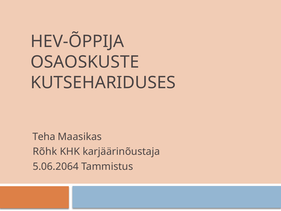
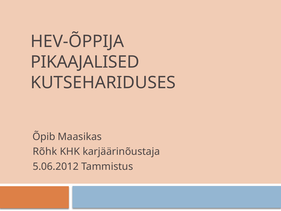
OSAOSKUSTE: OSAOSKUSTE -> PIKAAJALISED
Teha: Teha -> Õpib
5.06.2064: 5.06.2064 -> 5.06.2012
